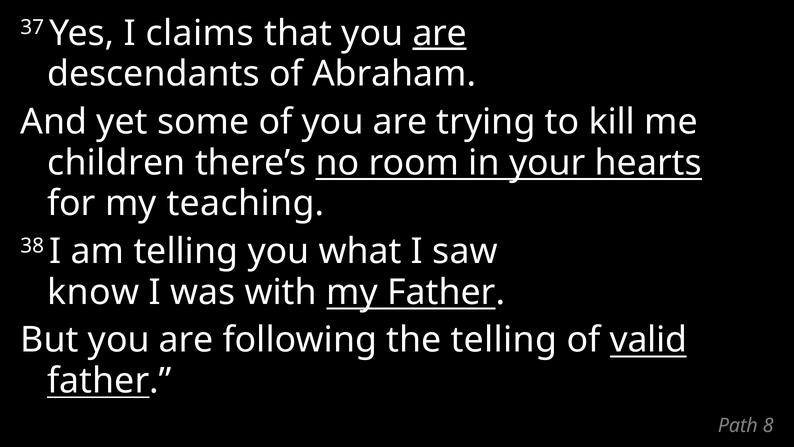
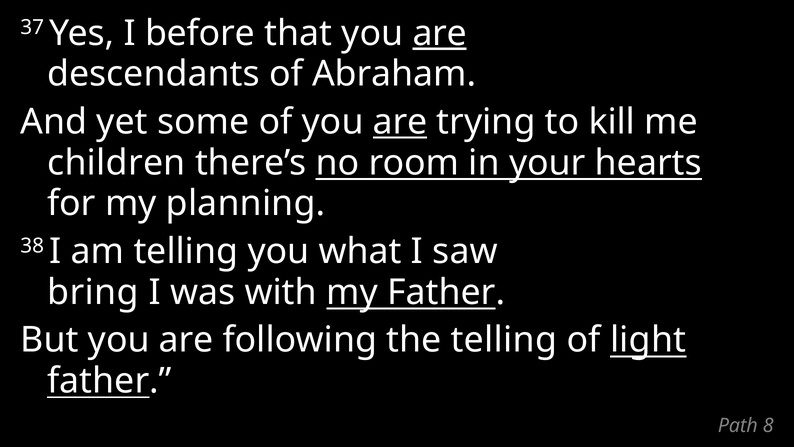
claims: claims -> before
are at (400, 122) underline: none -> present
teaching: teaching -> planning
know: know -> bring
valid: valid -> light
